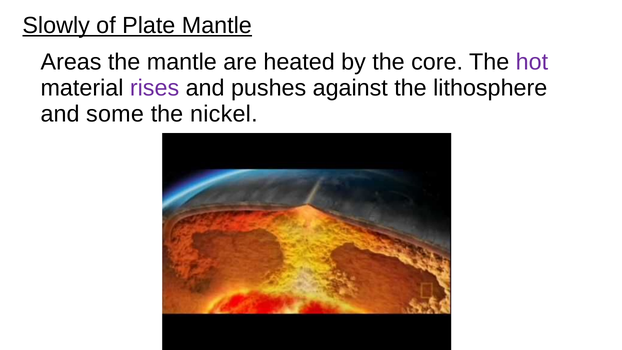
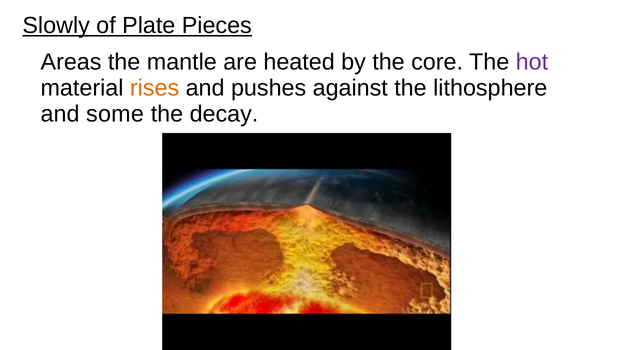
Plate Mantle: Mantle -> Pieces
rises colour: purple -> orange
nickel: nickel -> decay
